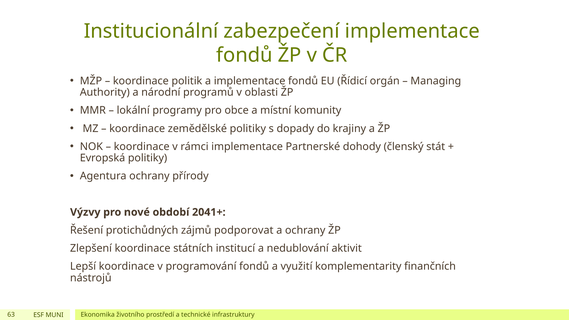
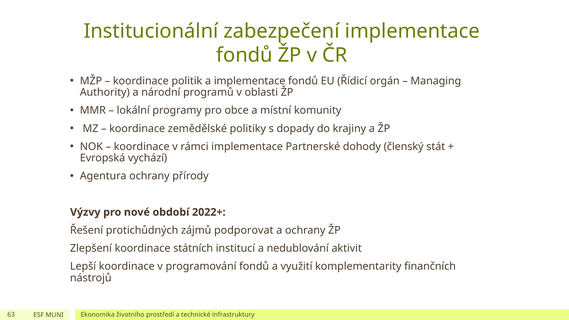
Evropská politiky: politiky -> vychází
2041+: 2041+ -> 2022+
